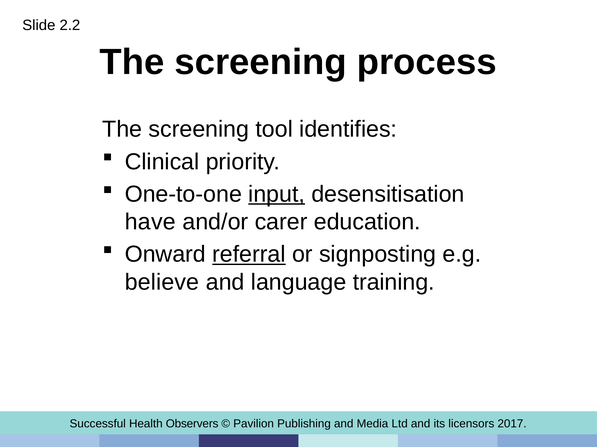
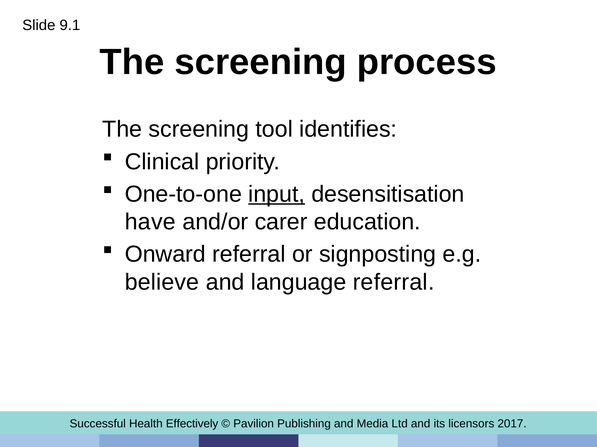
2.2: 2.2 -> 9.1
referral at (249, 255) underline: present -> none
language training: training -> referral
Observers: Observers -> Effectively
